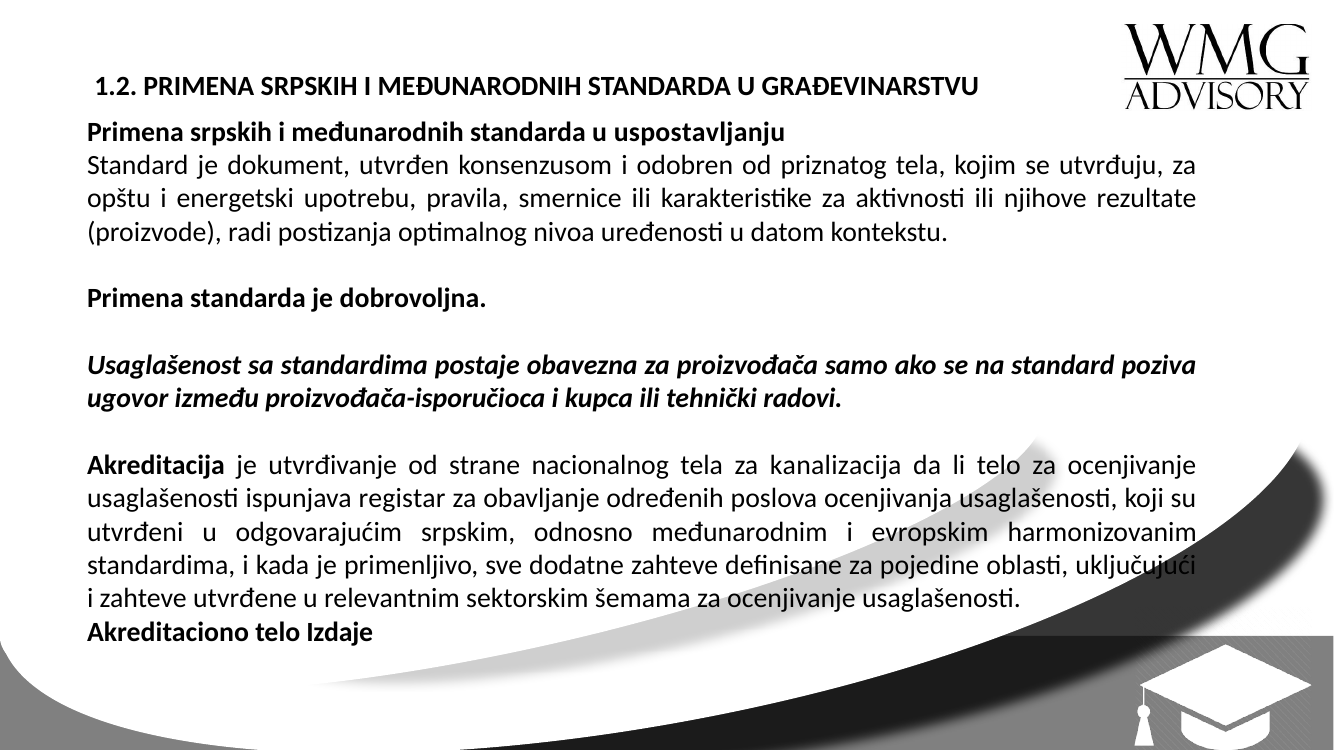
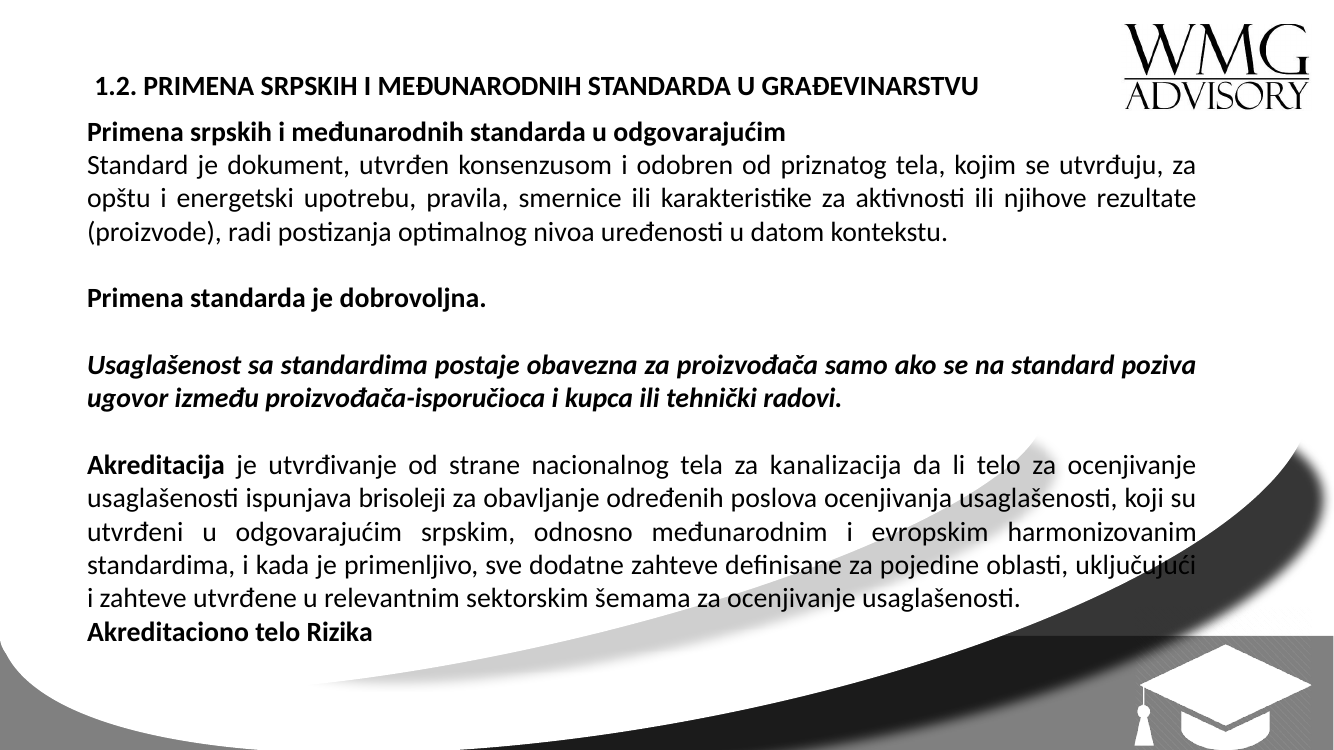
standarda u uspostavljanju: uspostavljanju -> odgovarajućim
registar: registar -> brisoleji
Izdaje: Izdaje -> Rizika
